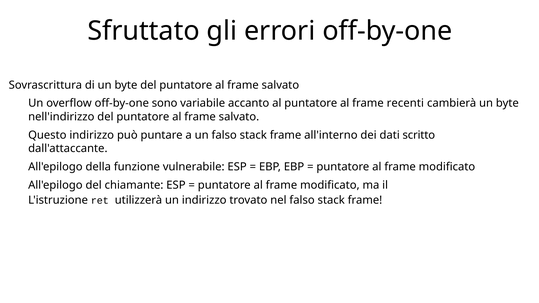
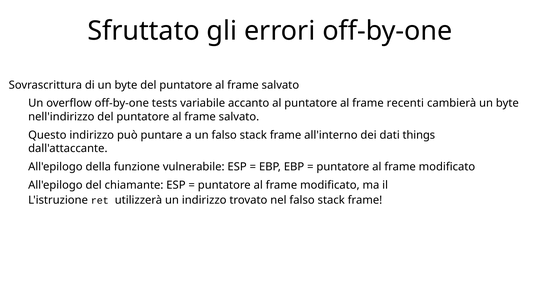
sono: sono -> tests
scritto: scritto -> things
